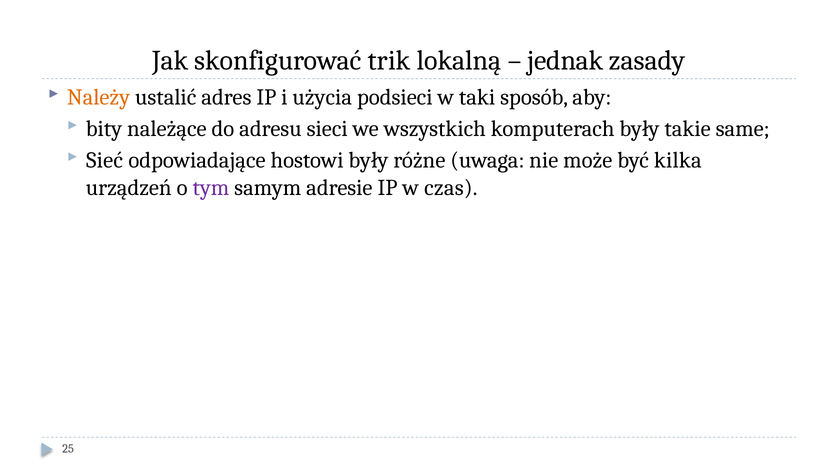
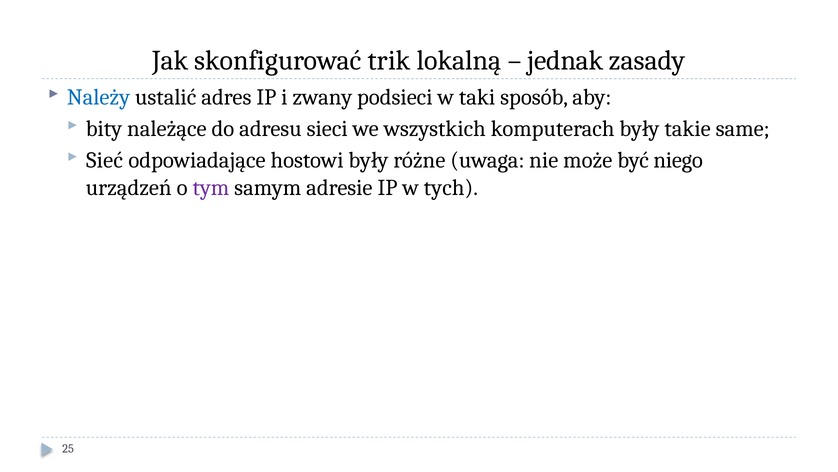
Należy colour: orange -> blue
użycia: użycia -> zwany
kilka: kilka -> niego
czas: czas -> tych
